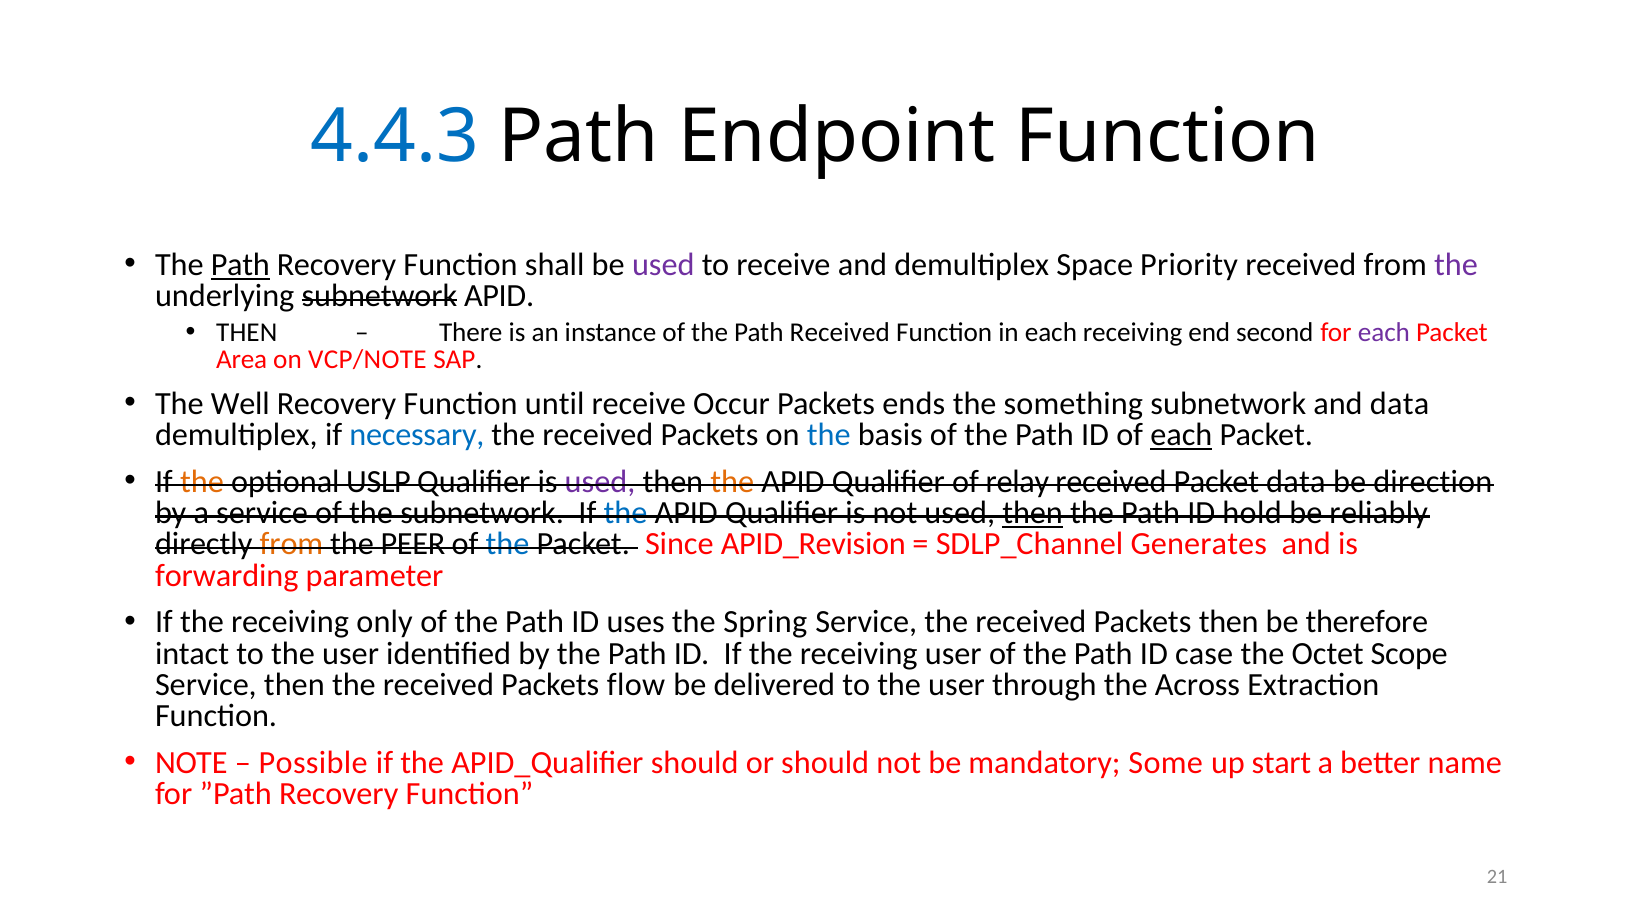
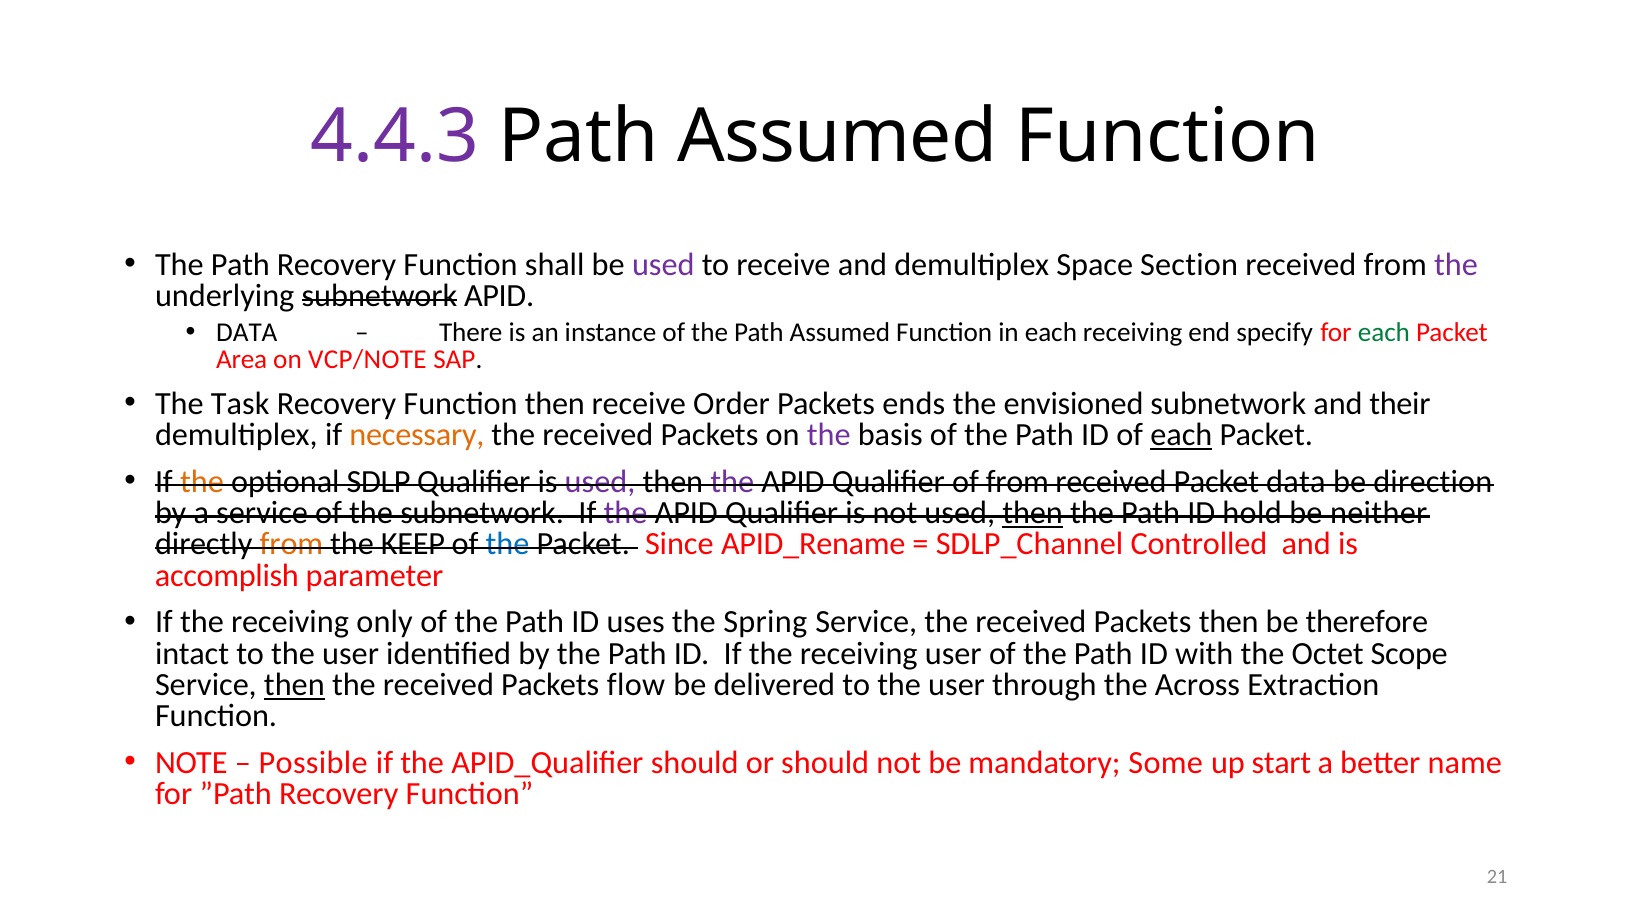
4.4.3 colour: blue -> purple
Endpoint at (837, 137): Endpoint -> Assumed
Path at (240, 265) underline: present -> none
Priority: Priority -> Section
THEN at (247, 333): THEN -> DATA
the Path Received: Received -> Assumed
second: second -> specify
each at (1384, 333) colour: purple -> green
Well: Well -> Task
Function until: until -> then
Occur: Occur -> Order
something: something -> envisioned
and data: data -> their
necessary colour: blue -> orange
the at (829, 435) colour: blue -> purple
USLP: USLP -> SDLP
the at (732, 481) colour: orange -> purple
of relay: relay -> from
the at (626, 513) colour: blue -> purple
reliably: reliably -> neither
PEER: PEER -> KEEP
APID_Revision: APID_Revision -> APID_Rename
Generates: Generates -> Controlled
forwarding: forwarding -> accomplish
case: case -> with
then at (294, 685) underline: none -> present
